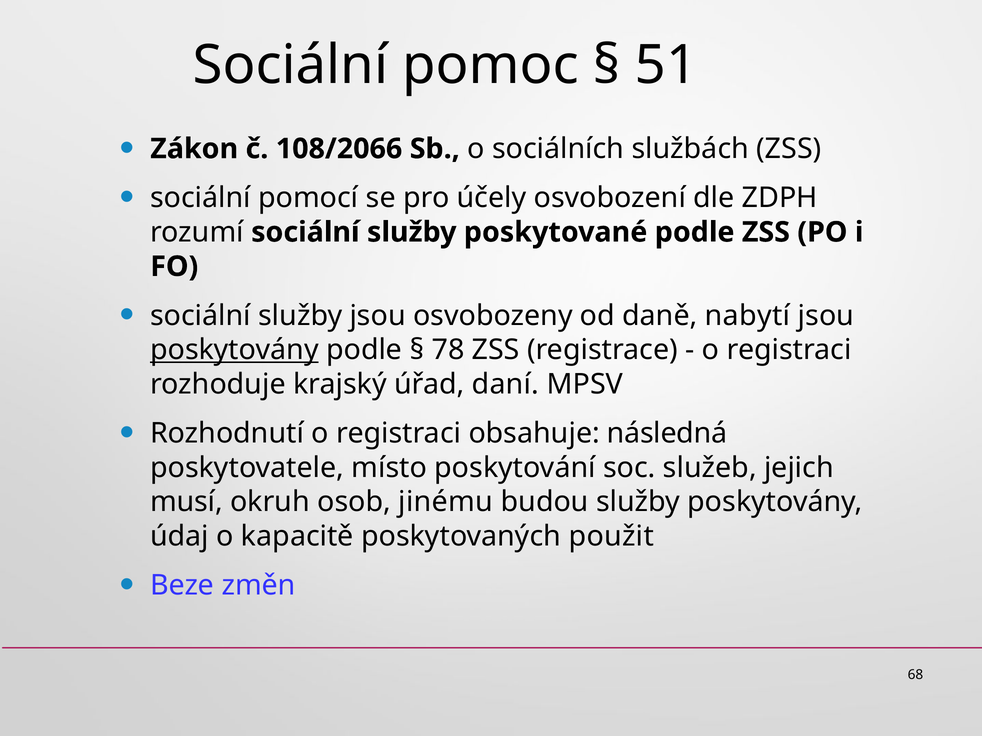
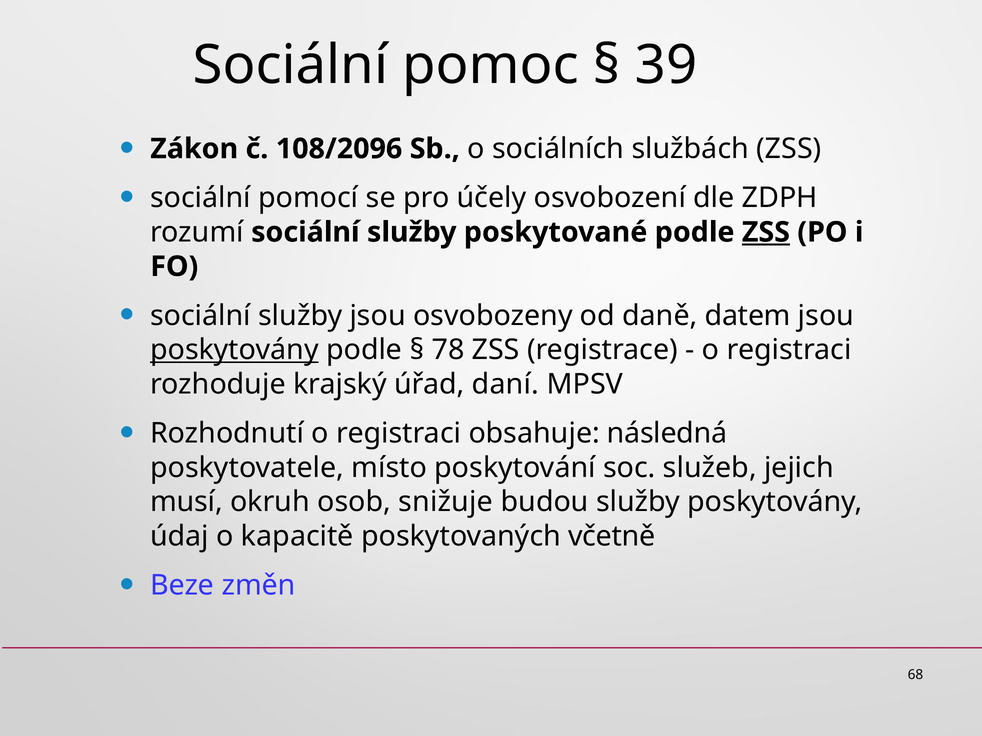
51: 51 -> 39
108/2066: 108/2066 -> 108/2096
ZSS at (766, 232) underline: none -> present
nabytí: nabytí -> datem
jinému: jinému -> snižuje
použit: použit -> včetně
